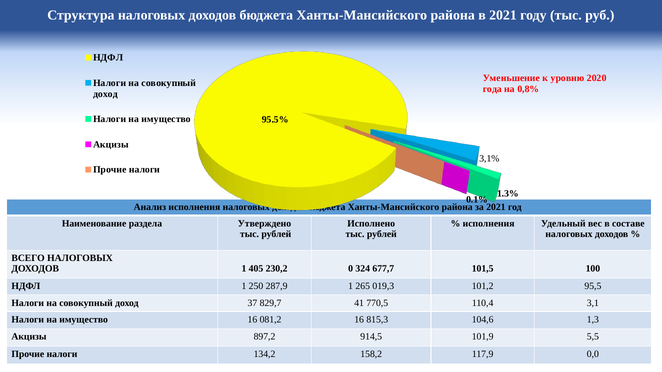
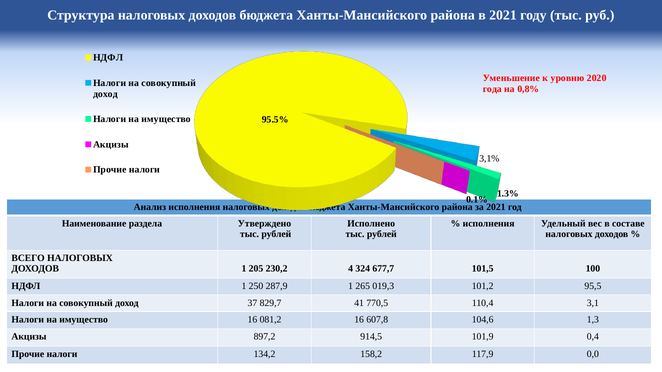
405: 405 -> 205
0: 0 -> 4
815,3: 815,3 -> 607,8
5,5: 5,5 -> 0,4
